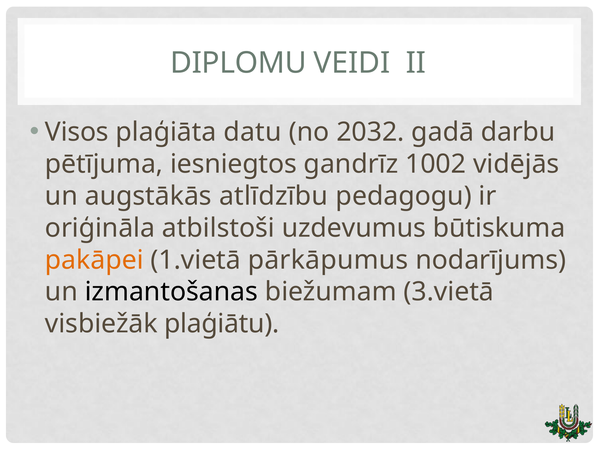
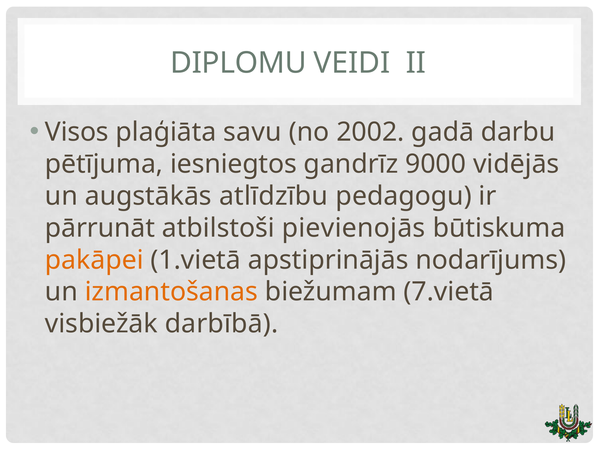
datu: datu -> savu
2032: 2032 -> 2002
1002: 1002 -> 9000
oriģināla: oriģināla -> pārrunāt
uzdevumus: uzdevumus -> pievienojās
pārkāpumus: pārkāpumus -> apstiprinājās
izmantošanas colour: black -> orange
3.vietā: 3.vietā -> 7.vietā
plaģiātu: plaģiātu -> darbībā
